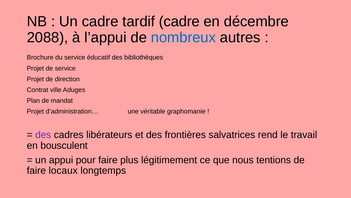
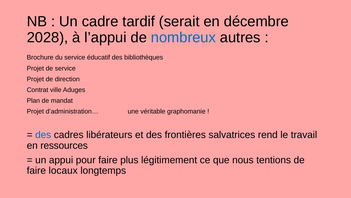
tardif cadre: cadre -> serait
2088: 2088 -> 2028
des at (43, 135) colour: purple -> blue
bousculent: bousculent -> ressources
